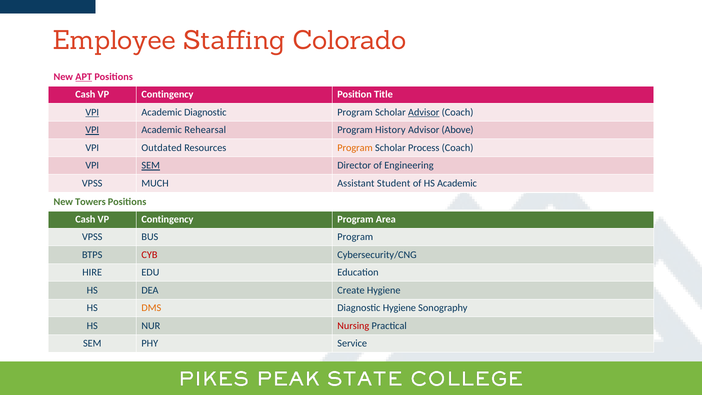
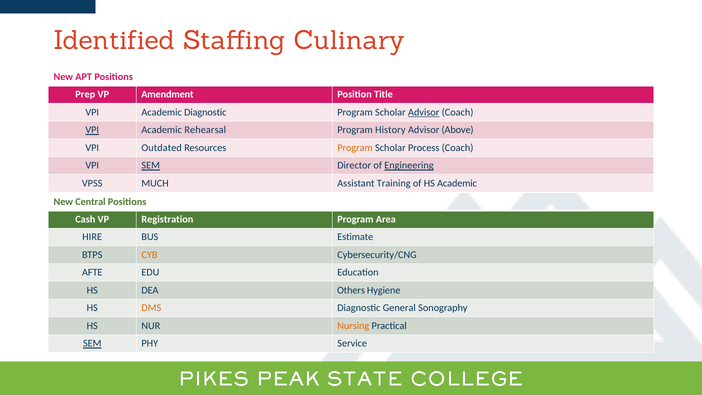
Employee: Employee -> Identified
Colorado: Colorado -> Culinary
APT underline: present -> none
Cash at (85, 95): Cash -> Prep
Contingency at (167, 95): Contingency -> Amendment
VPI at (92, 112) underline: present -> none
Engineering underline: none -> present
Student: Student -> Training
Towers: Towers -> Central
Contingency at (167, 219): Contingency -> Registration
VPSS at (92, 237): VPSS -> HIRE
BUS Program: Program -> Estimate
CYB colour: red -> orange
HIRE: HIRE -> AFTE
Create: Create -> Others
Diagnostic Hygiene: Hygiene -> General
Nursing colour: red -> orange
SEM at (92, 343) underline: none -> present
